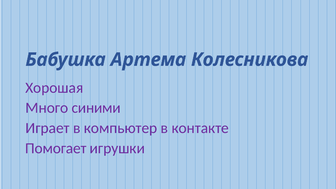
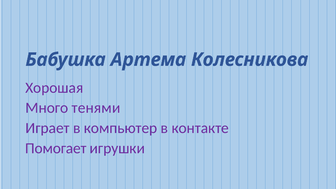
синими: синими -> тенями
